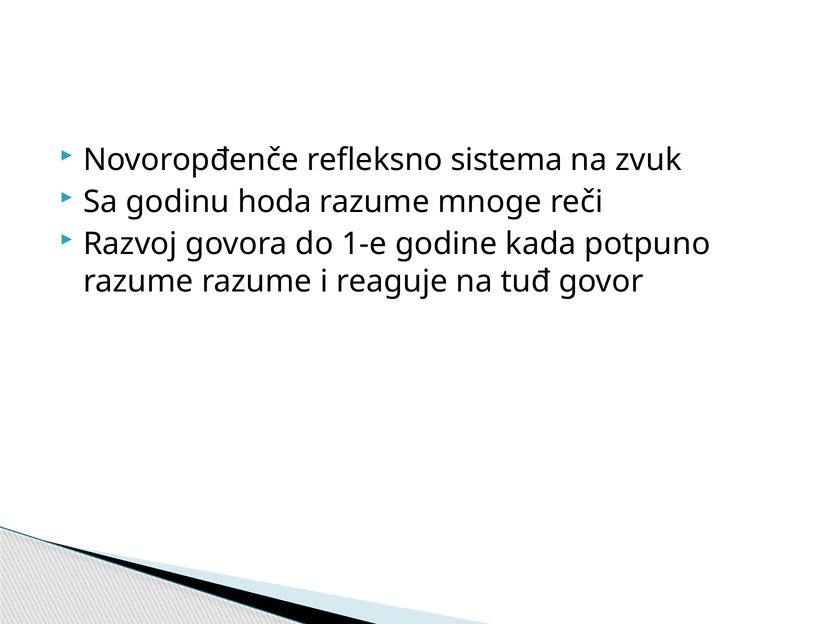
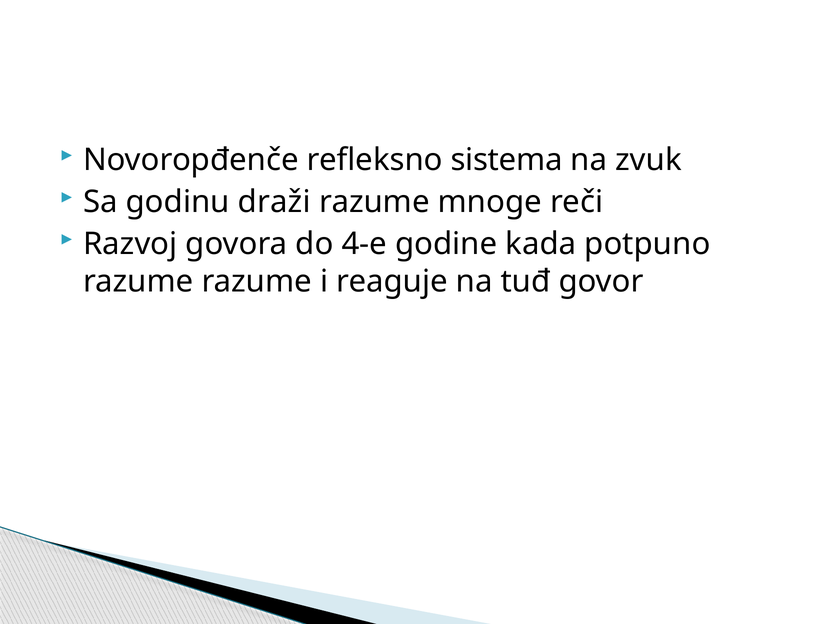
hoda: hoda -> draži
1-e: 1-e -> 4-e
